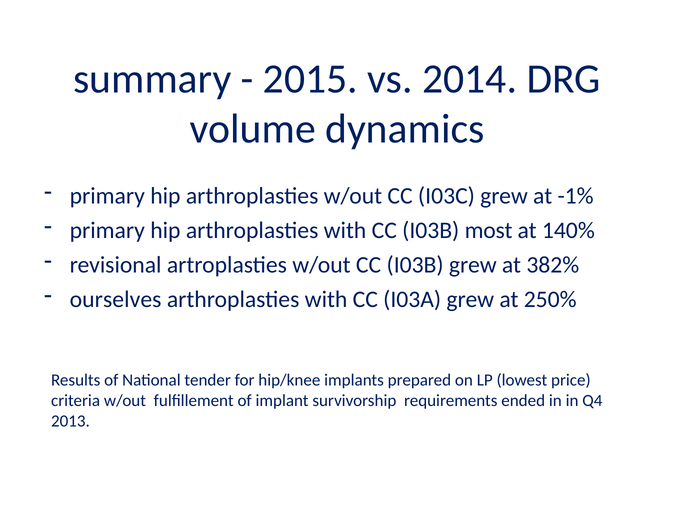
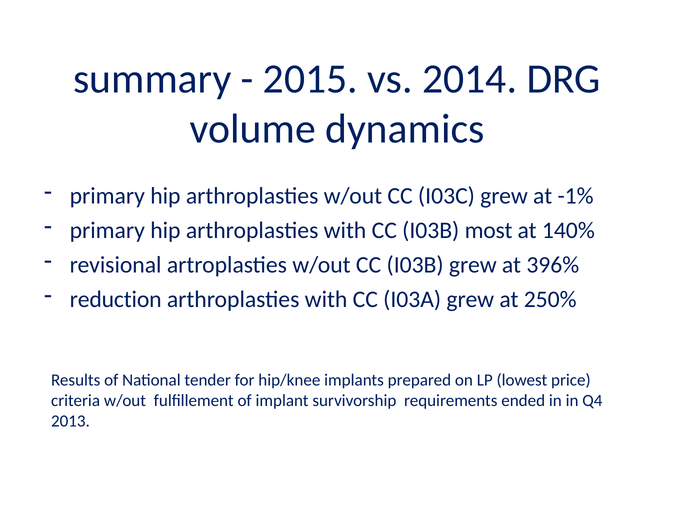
382%: 382% -> 396%
ourselves: ourselves -> reduction
